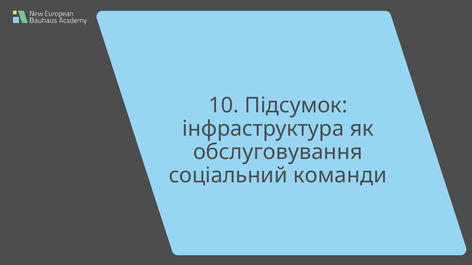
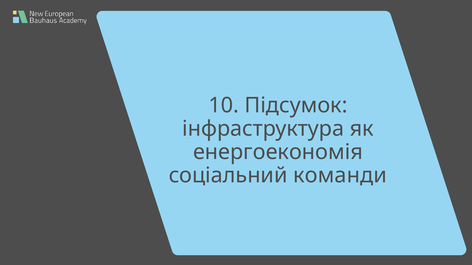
обслуговування: обслуговування -> енергоекономія
